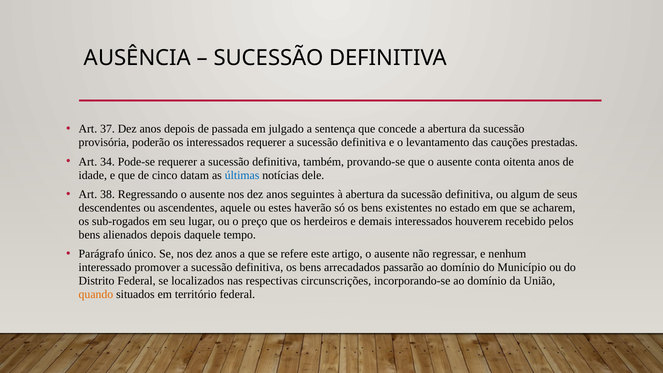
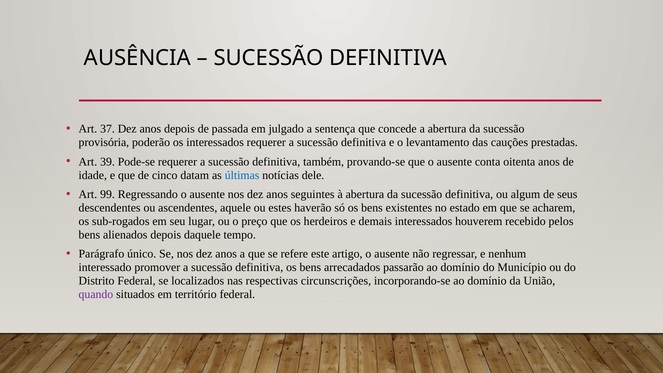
34: 34 -> 39
38: 38 -> 99
quando colour: orange -> purple
